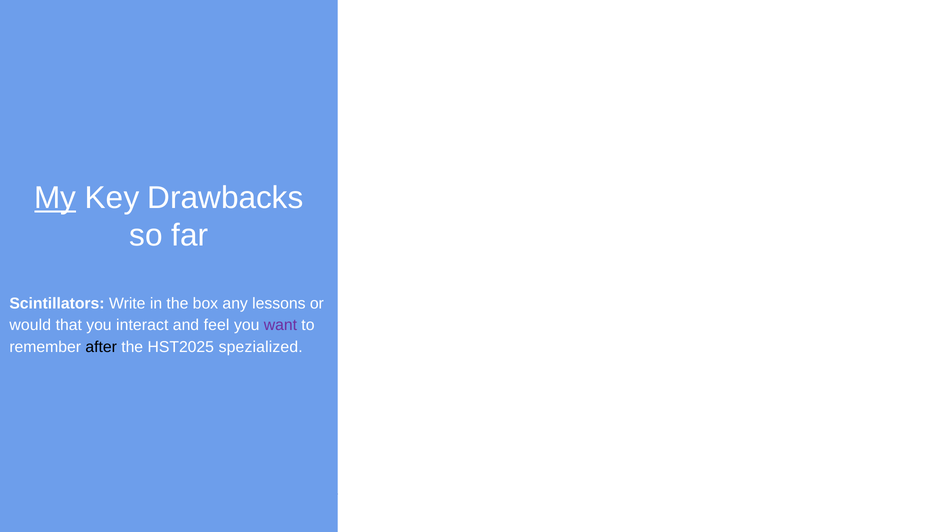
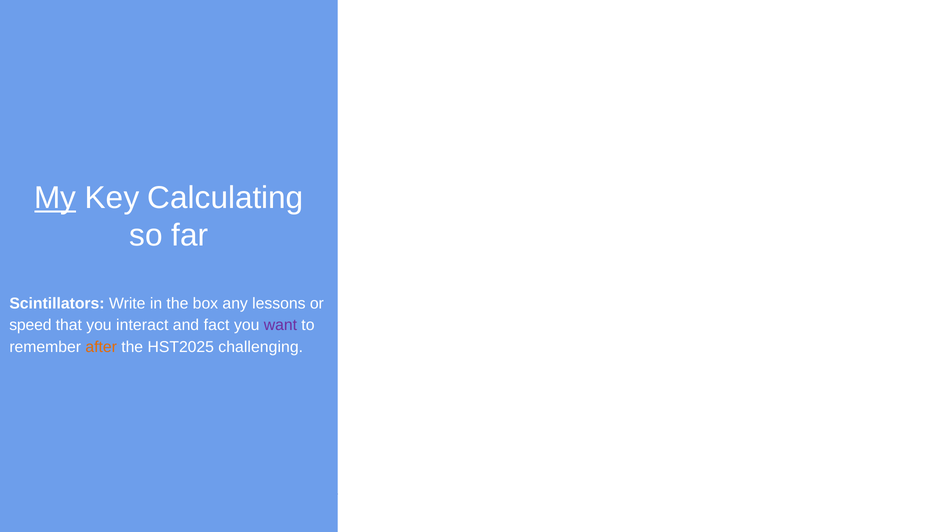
Drawbacks: Drawbacks -> Calculating
would: would -> speed
feel: feel -> fact
after colour: black -> orange
spezialized: spezialized -> challenging
